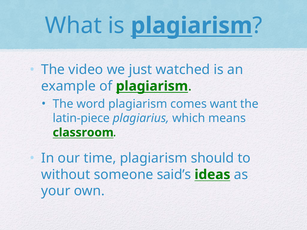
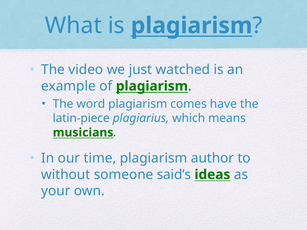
want: want -> have
classroom: classroom -> musicians
should: should -> author
